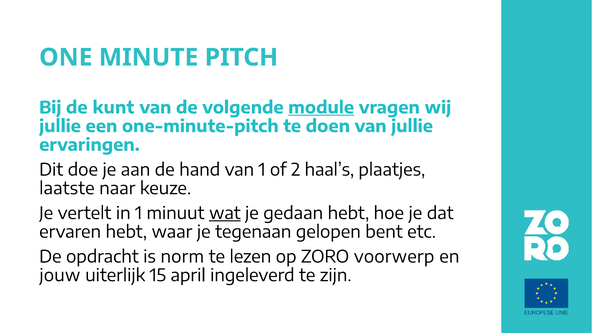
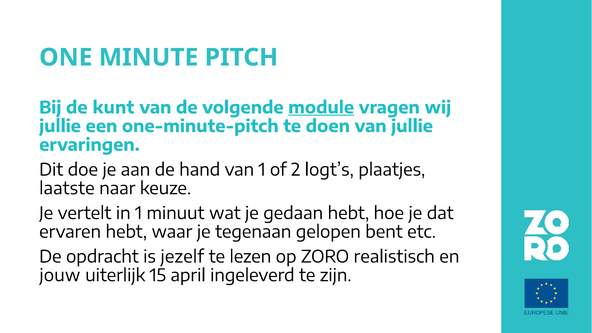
haal’s: haal’s -> logt’s
wat underline: present -> none
norm: norm -> jezelf
voorwerp: voorwerp -> realistisch
